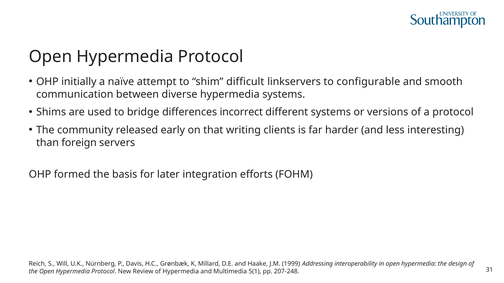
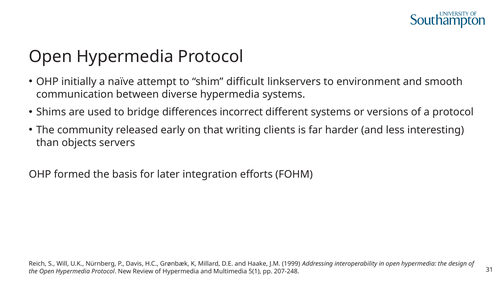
configurable: configurable -> environment
foreign: foreign -> objects
